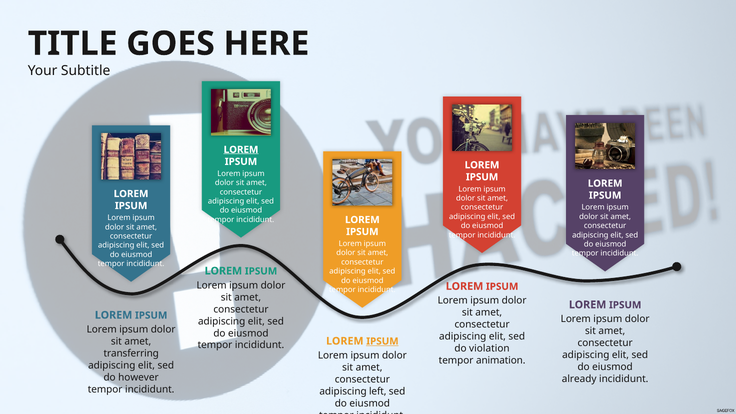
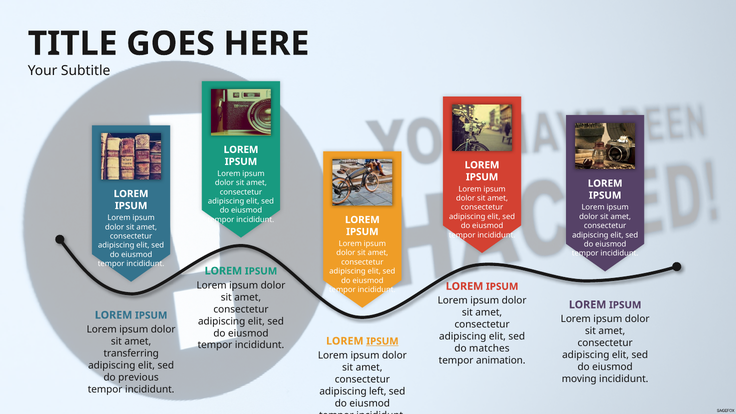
LOREM at (241, 150) underline: present -> none
violation: violation -> matches
however: however -> previous
already: already -> moving
